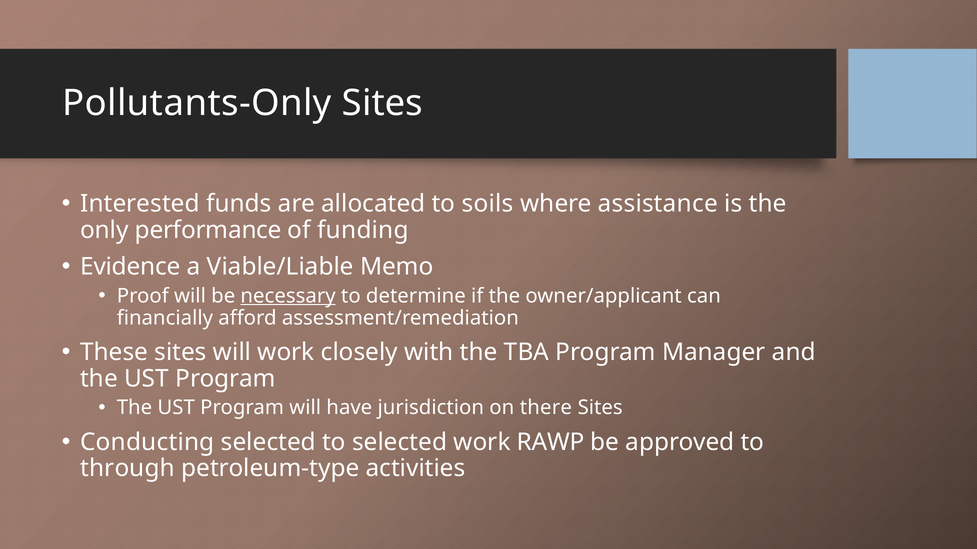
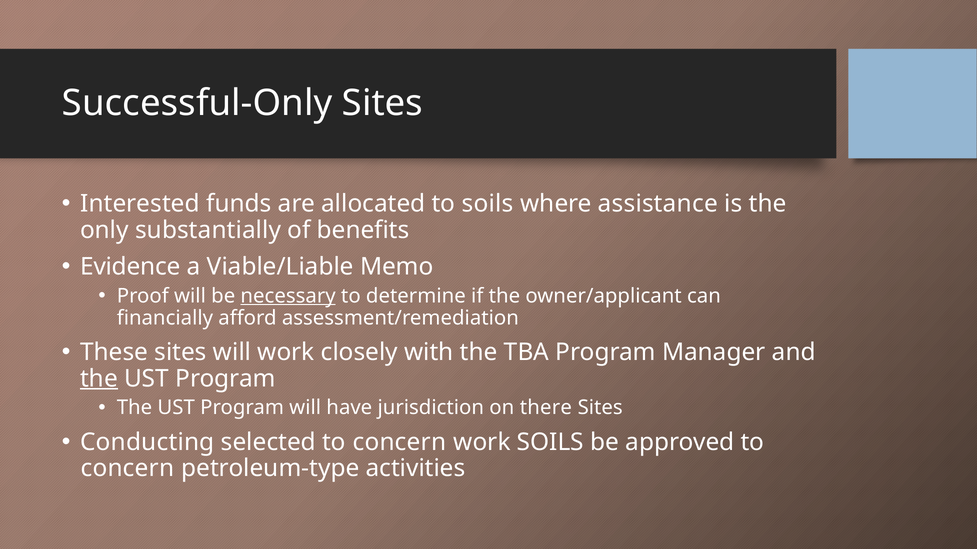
Pollutants-Only: Pollutants-Only -> Successful-Only
performance: performance -> substantially
funding: funding -> benefits
the at (99, 379) underline: none -> present
selected to selected: selected -> concern
work RAWP: RAWP -> SOILS
through at (128, 469): through -> concern
